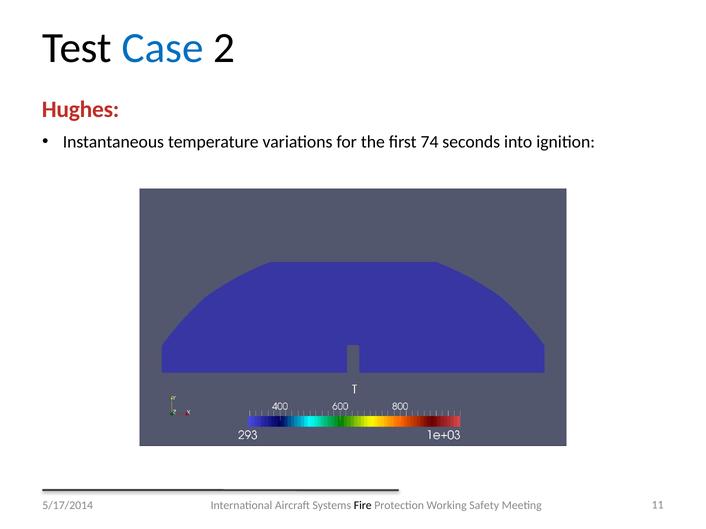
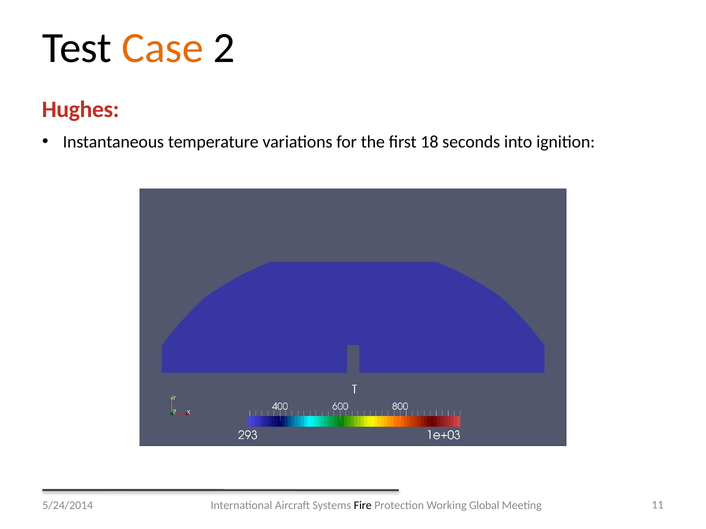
Case colour: blue -> orange
74: 74 -> 18
5/17/2014: 5/17/2014 -> 5/24/2014
Safety: Safety -> Global
